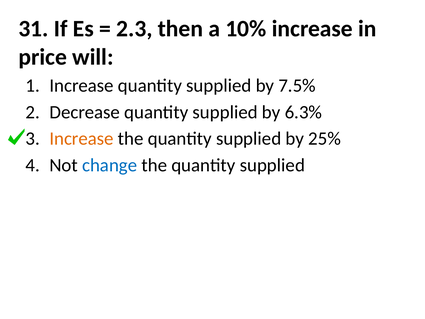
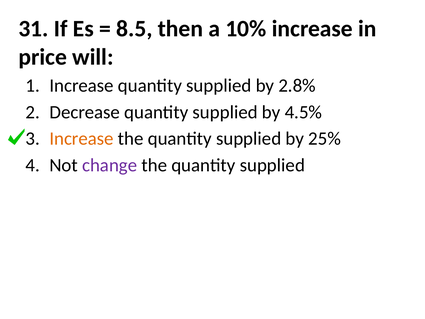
2.3: 2.3 -> 8.5
7.5%: 7.5% -> 2.8%
6.3%: 6.3% -> 4.5%
change colour: blue -> purple
